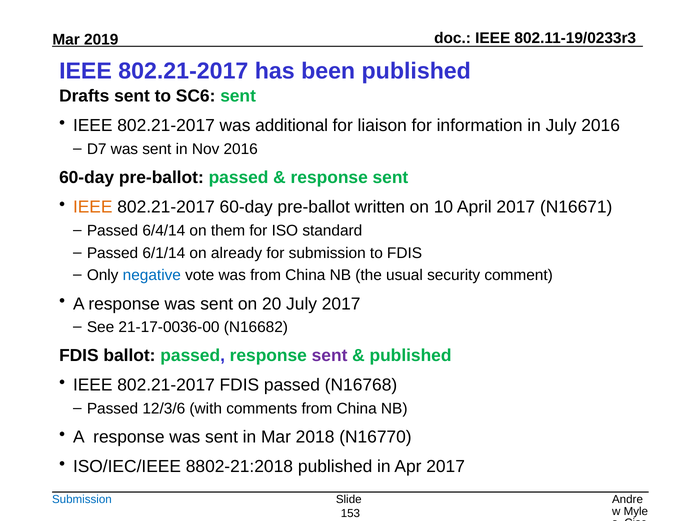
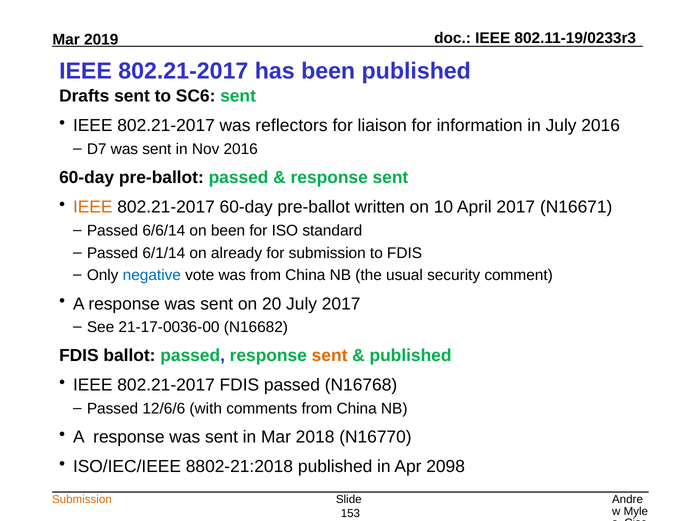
additional: additional -> reflectors
6/4/14: 6/4/14 -> 6/6/14
on them: them -> been
sent at (330, 356) colour: purple -> orange
12/3/6: 12/3/6 -> 12/6/6
Apr 2017: 2017 -> 2098
Submission at (82, 500) colour: blue -> orange
